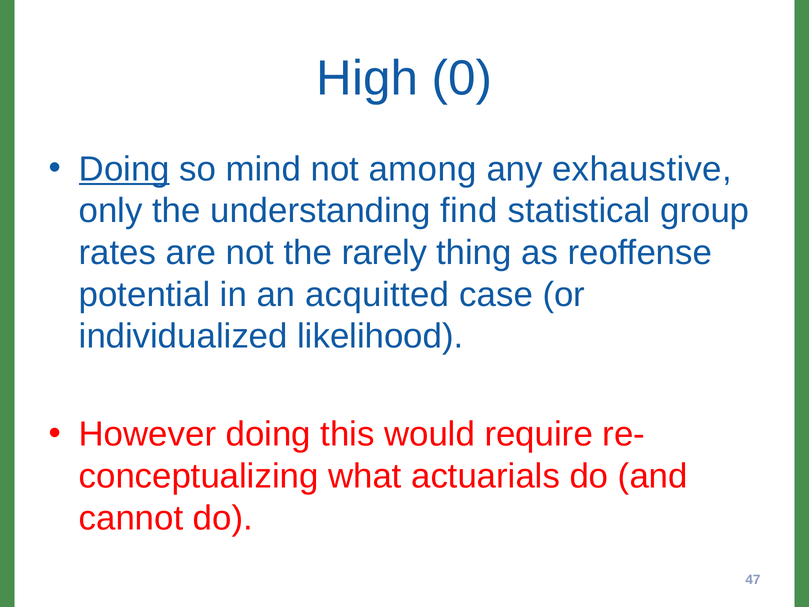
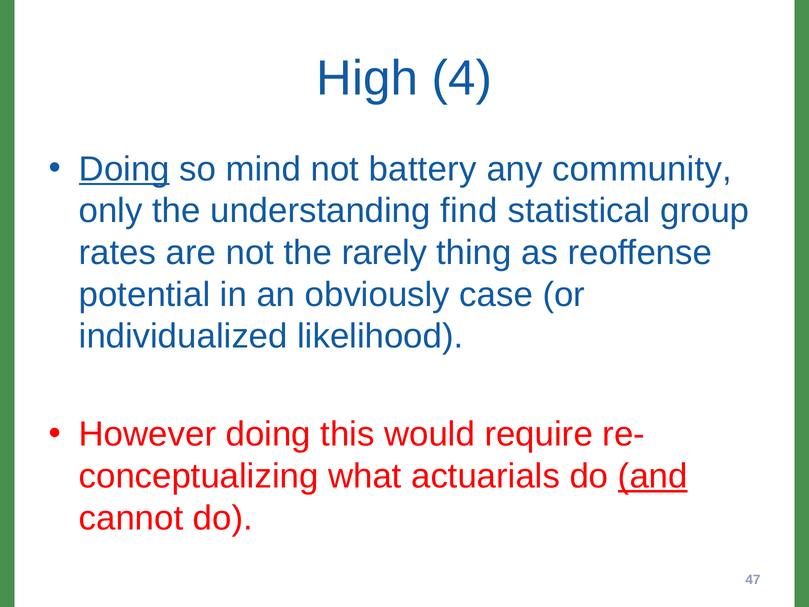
0: 0 -> 4
among: among -> battery
exhaustive: exhaustive -> community
acquitted: acquitted -> obviously
and underline: none -> present
